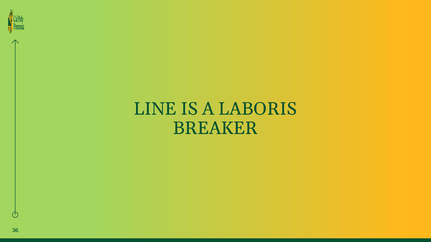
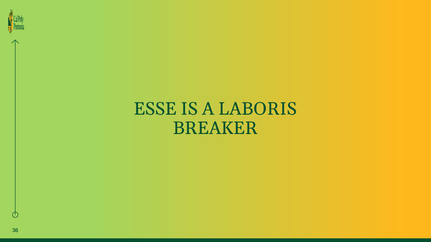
LINE: LINE -> ESSE
